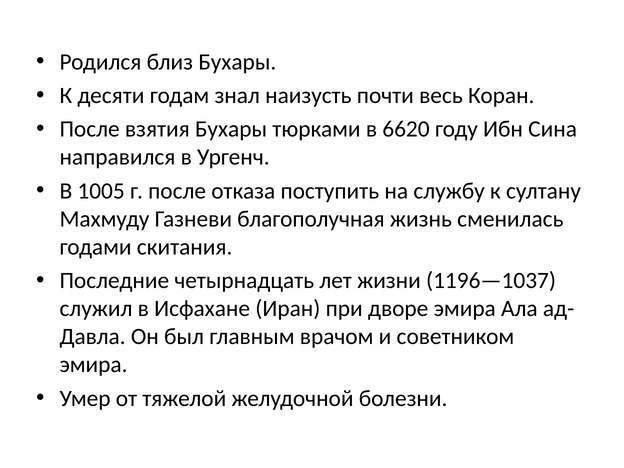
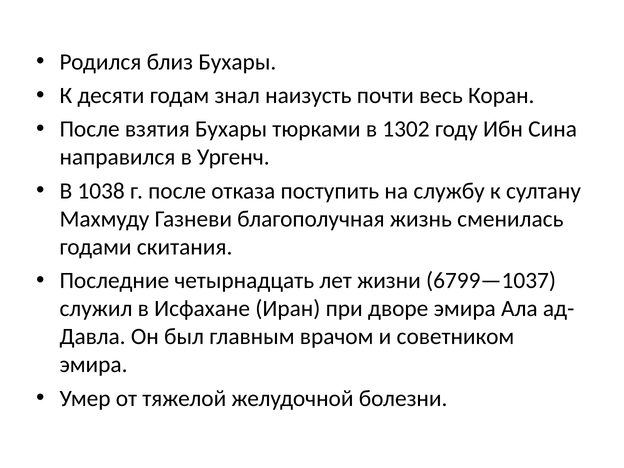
6620: 6620 -> 1302
1005: 1005 -> 1038
1196—1037: 1196—1037 -> 6799—1037
